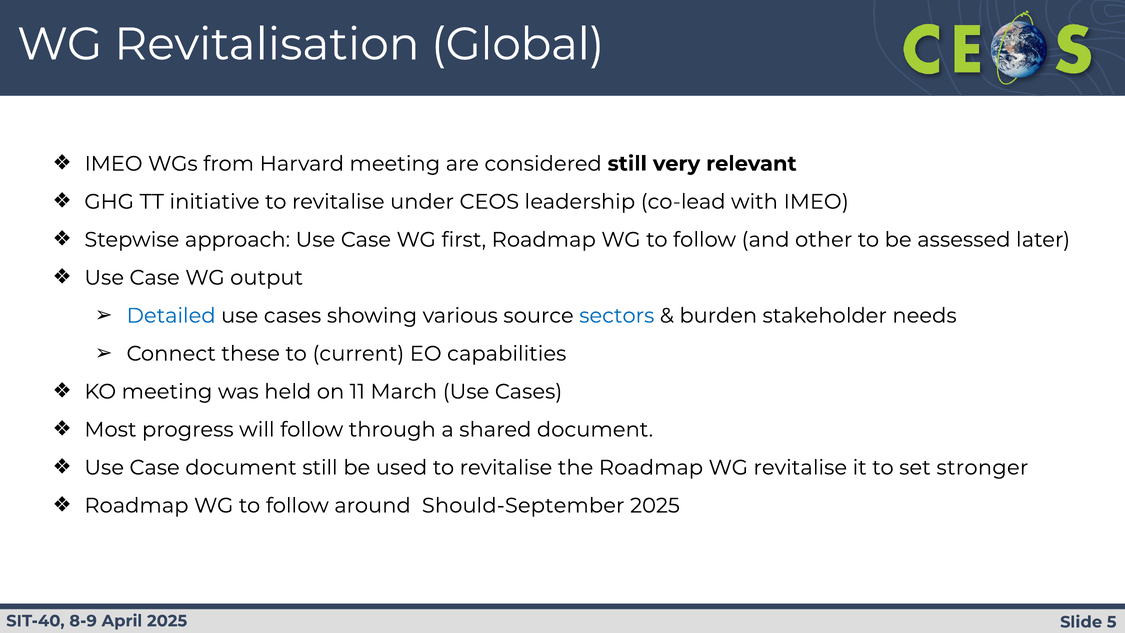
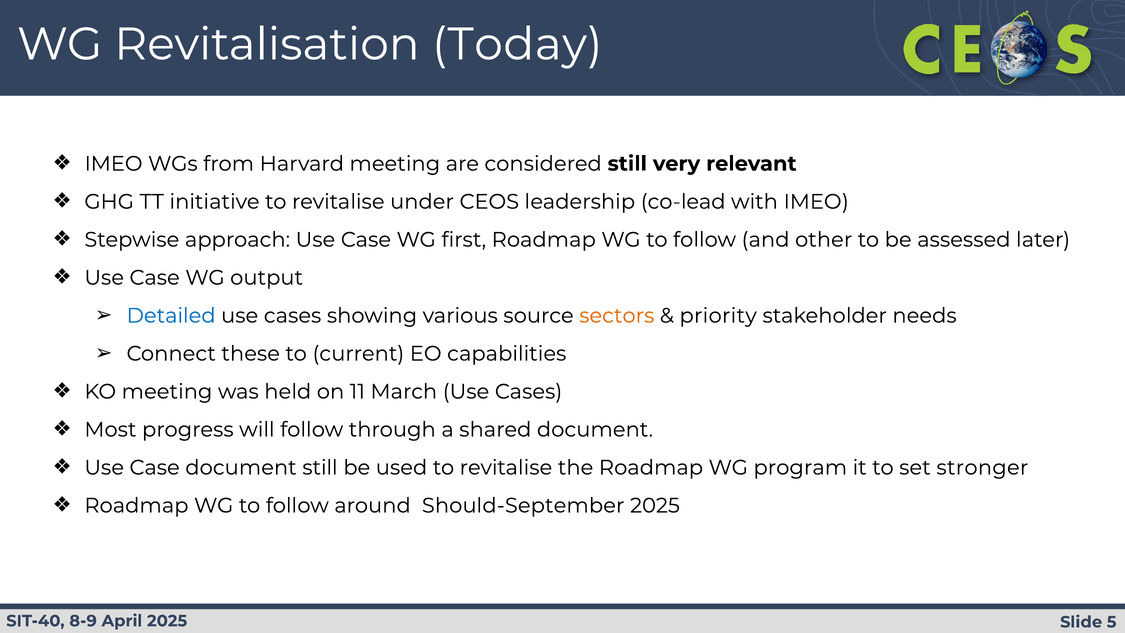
Global: Global -> Today
sectors colour: blue -> orange
burden: burden -> priority
WG revitalise: revitalise -> program
